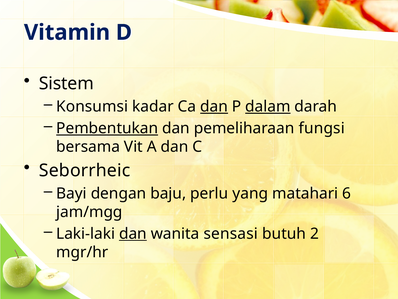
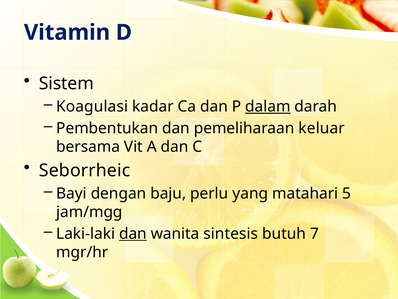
Konsumsi: Konsumsi -> Koagulasi
dan at (214, 106) underline: present -> none
Pembentukan underline: present -> none
fungsi: fungsi -> keluar
6: 6 -> 5
sensasi: sensasi -> sintesis
2: 2 -> 7
